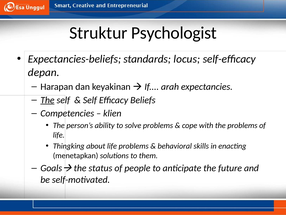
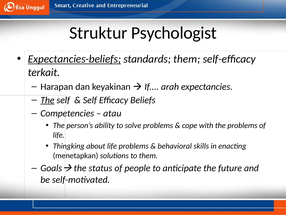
Expectancies-beliefs underline: none -> present
standards locus: locus -> them
depan: depan -> terkait
klien: klien -> atau
